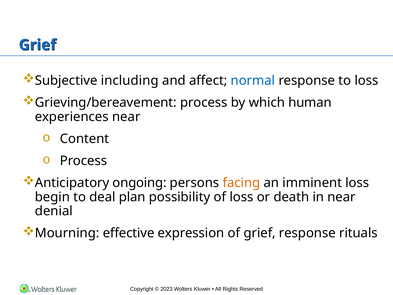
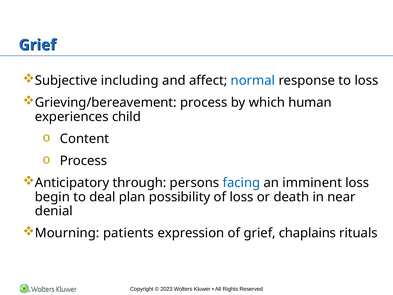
experiences near: near -> child
ongoing: ongoing -> through
facing colour: orange -> blue
effective: effective -> patients
grief response: response -> chaplains
